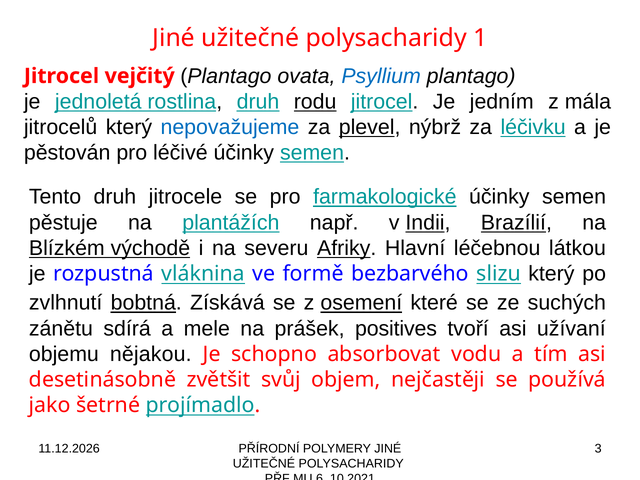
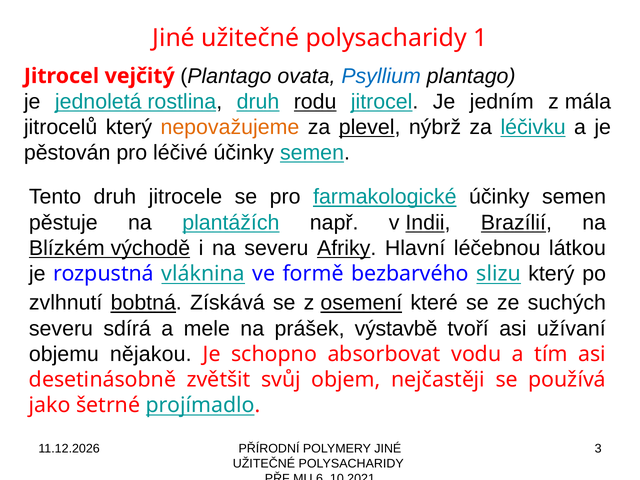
nepovažujeme colour: blue -> orange
zánětu at (61, 328): zánětu -> severu
positives: positives -> výstavbě
